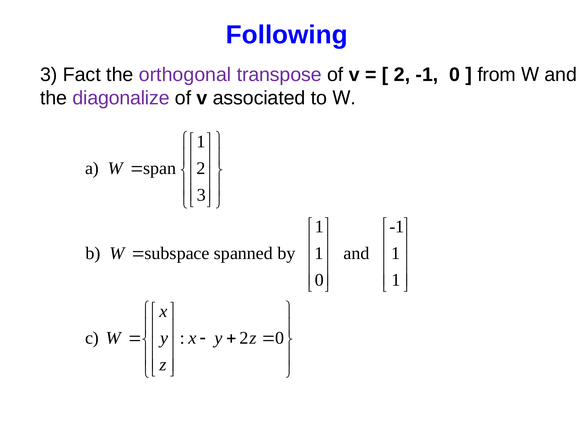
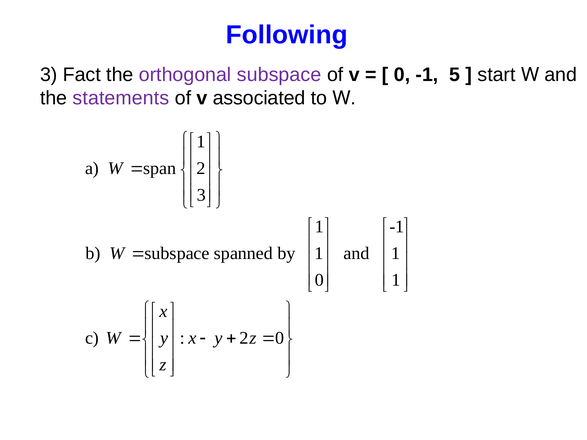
orthogonal transpose: transpose -> subspace
2 at (402, 75): 2 -> 0
-1 0: 0 -> 5
from: from -> start
diagonalize: diagonalize -> statements
